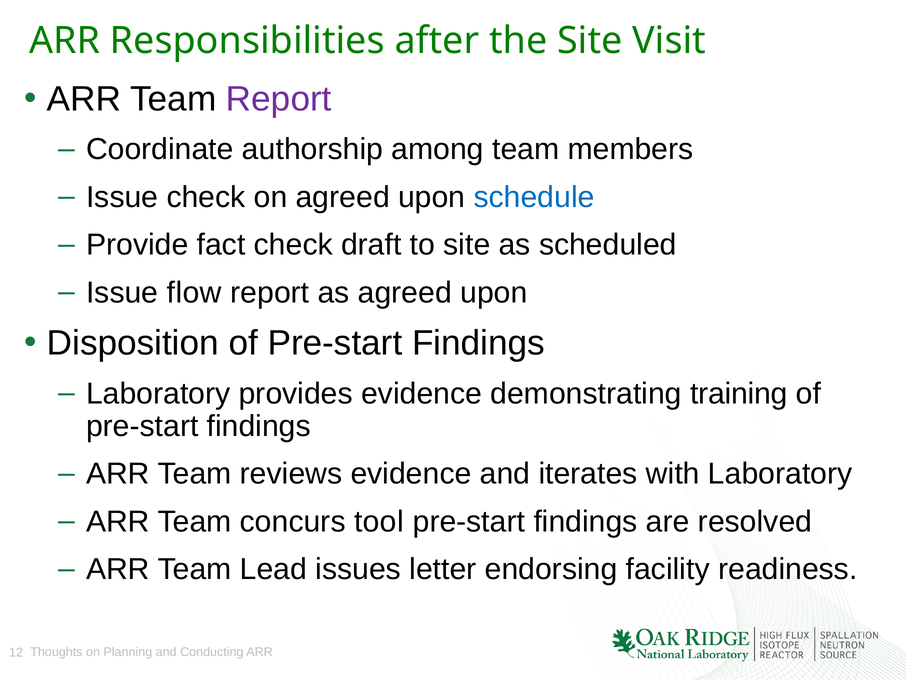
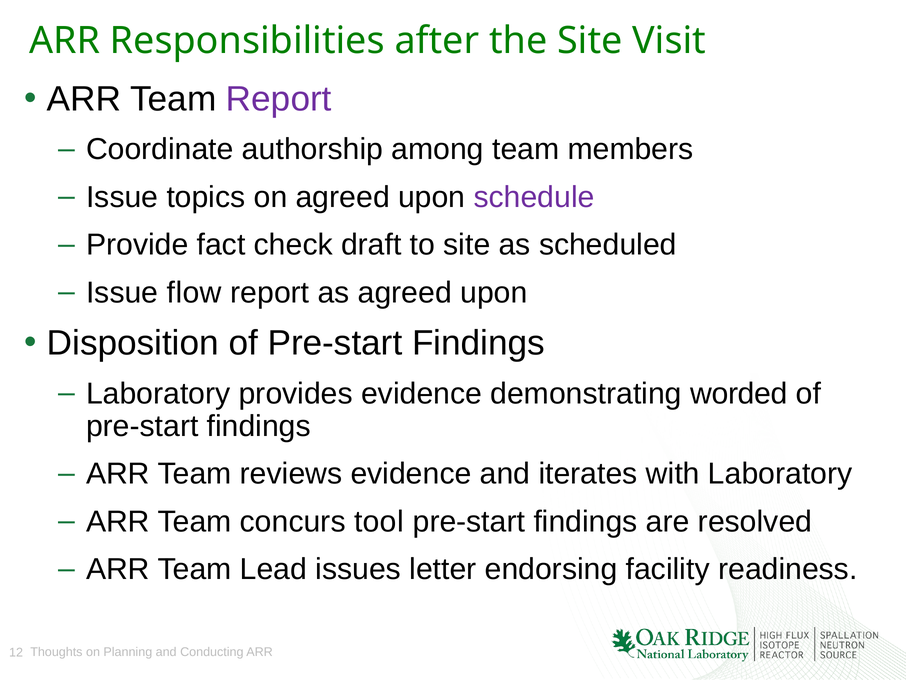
Issue check: check -> topics
schedule colour: blue -> purple
training: training -> worded
